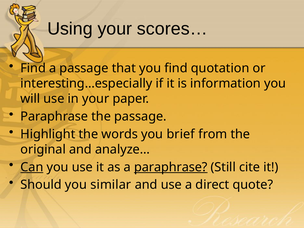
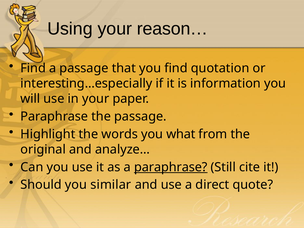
scores…: scores… -> reason…
brief: brief -> what
Can underline: present -> none
